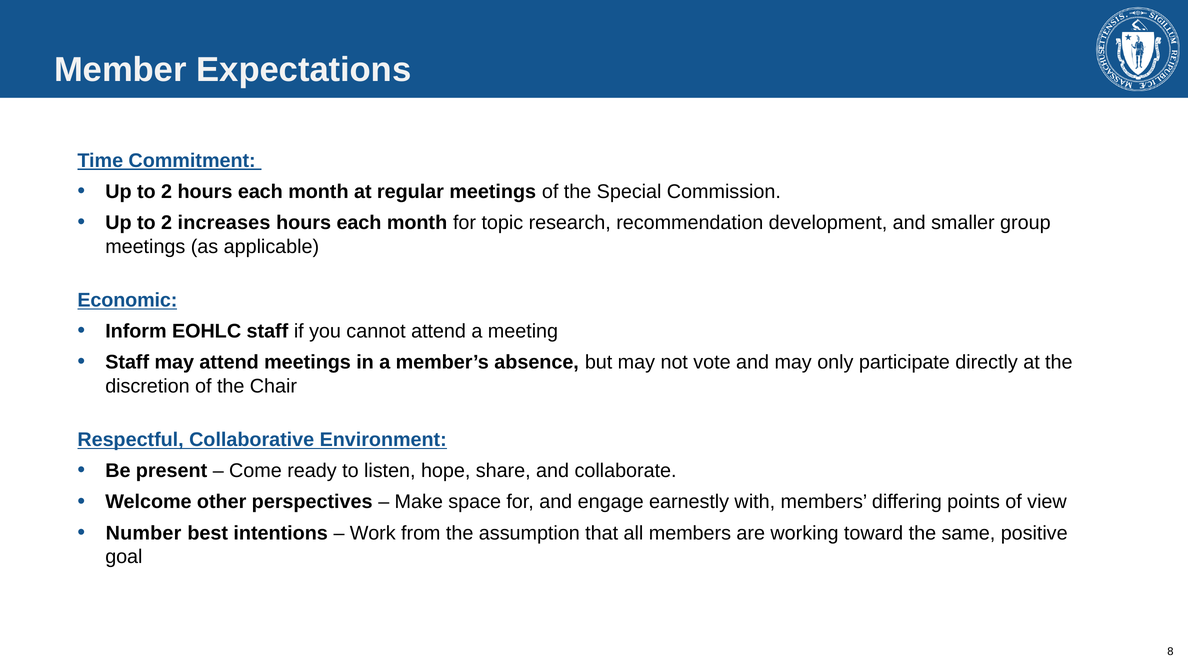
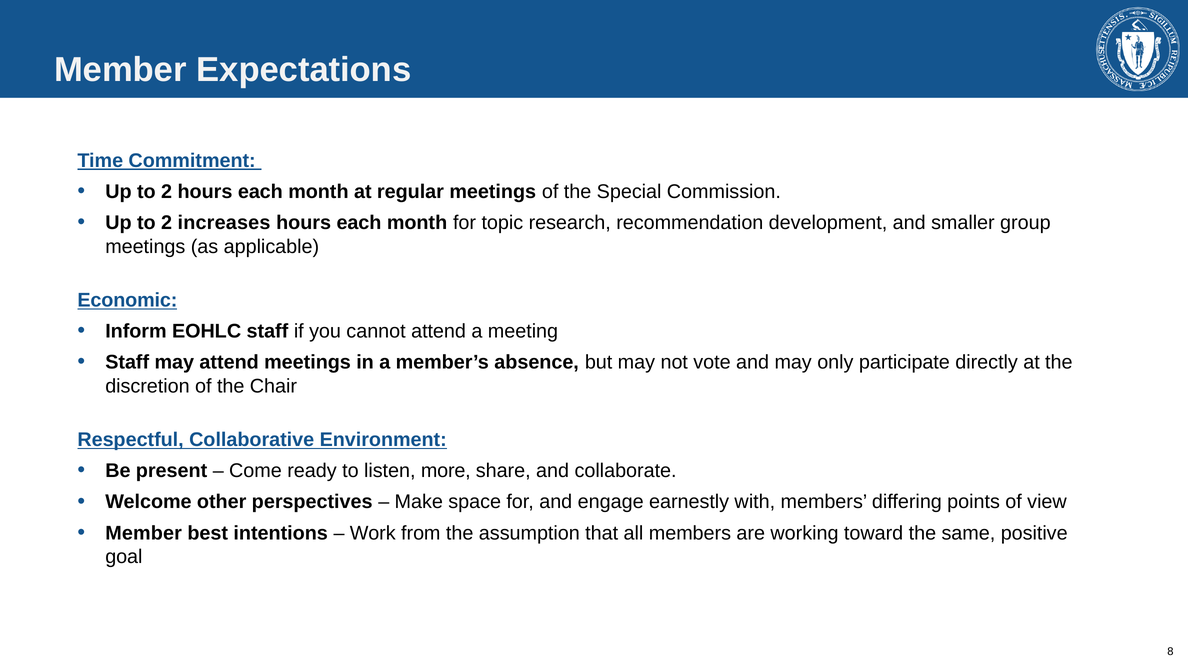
hope: hope -> more
Number at (144, 533): Number -> Member
